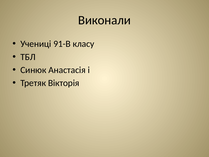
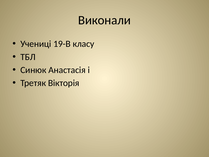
91-В: 91-В -> 19-В
